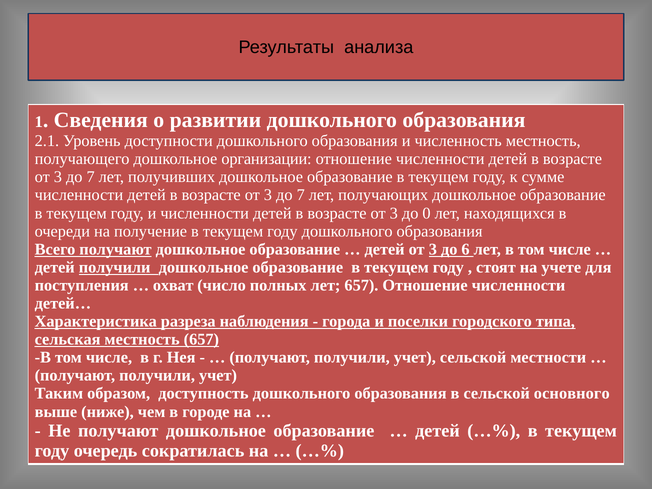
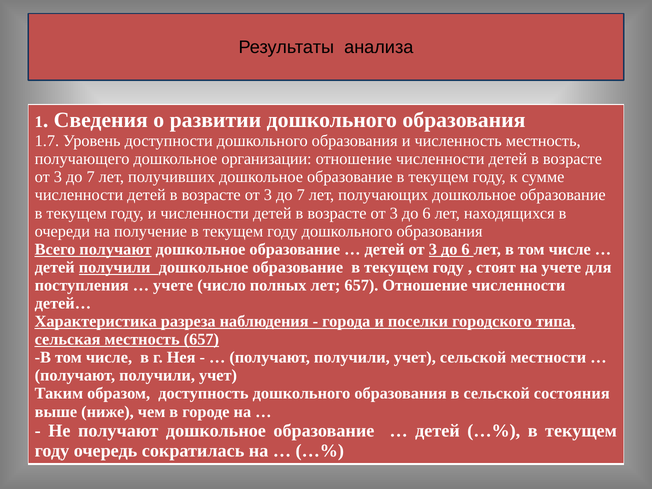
2.1: 2.1 -> 1.7
0 at (426, 213): 0 -> 6
охват at (173, 285): охват -> учете
основного: основного -> состояния
